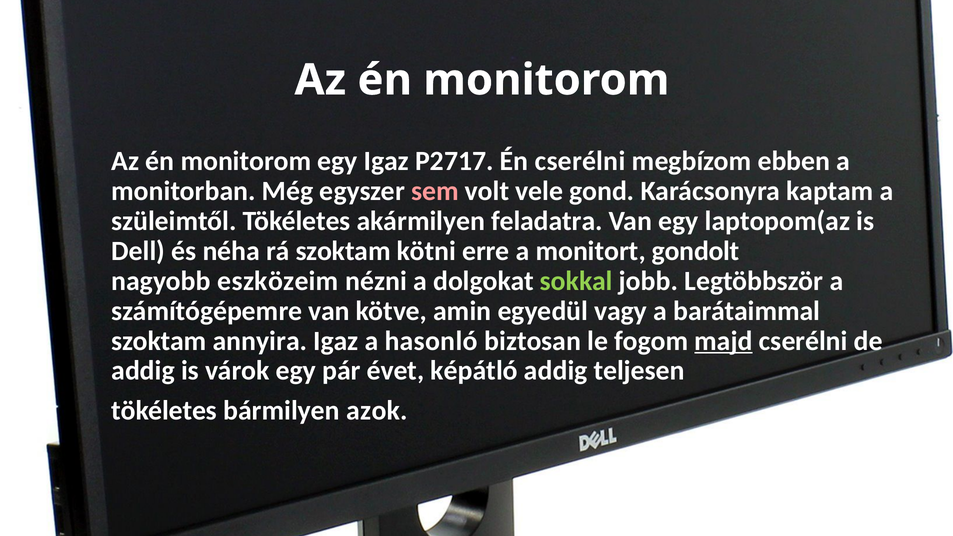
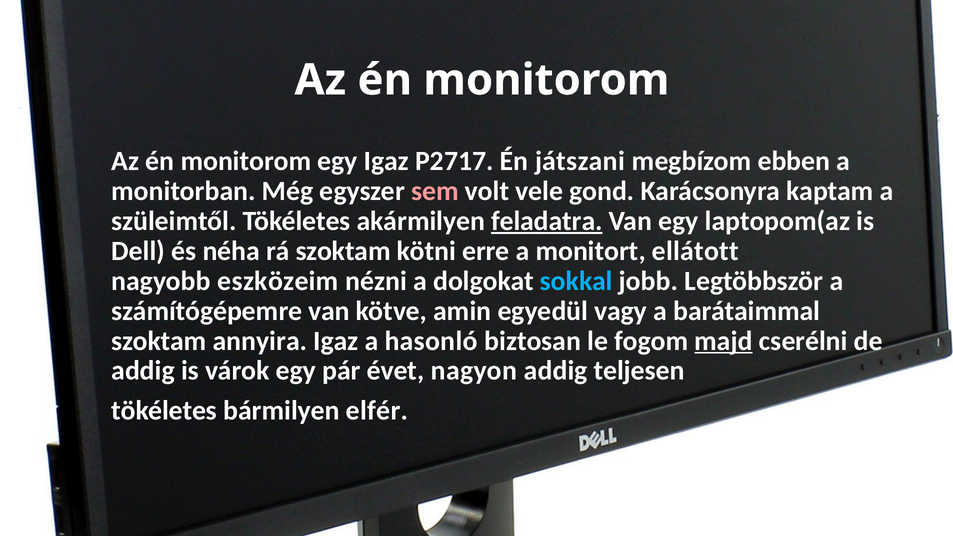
Én cserélni: cserélni -> játszani
feladatra underline: none -> present
gondolt: gondolt -> ellátott
sokkal colour: light green -> light blue
képátló: képátló -> nagyon
azok: azok -> elfér
